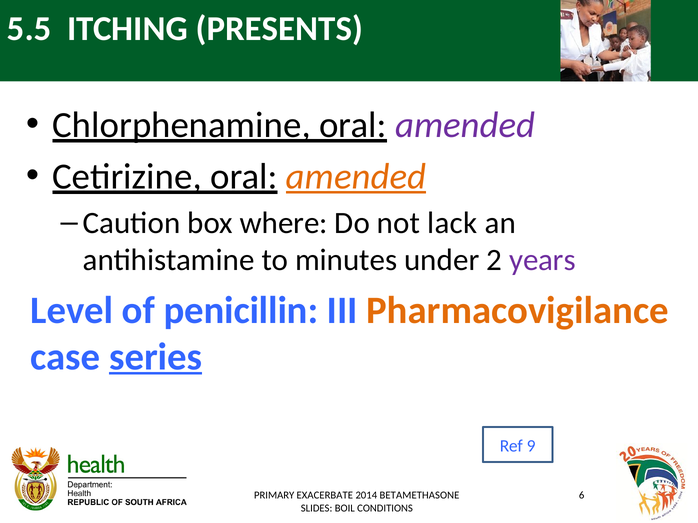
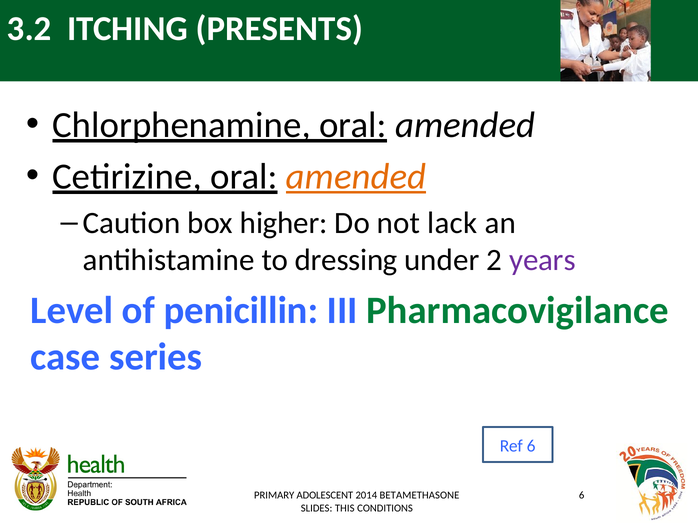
5.5: 5.5 -> 3.2
amended at (465, 125) colour: purple -> black
where: where -> higher
minutes: minutes -> dressing
Pharmacovigilance colour: orange -> green
series underline: present -> none
Ref 9: 9 -> 6
EXACERBATE: EXACERBATE -> ADOLESCENT
BOIL: BOIL -> THIS
